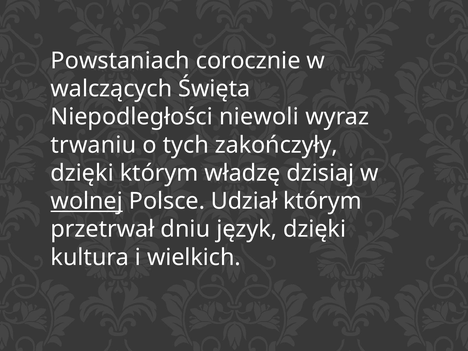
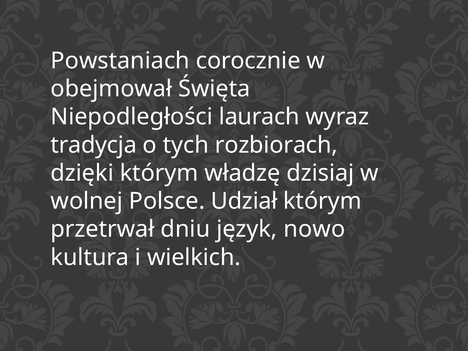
walczących: walczących -> obejmował
niewoli: niewoli -> laurach
trwaniu: trwaniu -> tradycja
zakończyły: zakończyły -> rozbiorach
wolnej underline: present -> none
język dzięki: dzięki -> nowo
